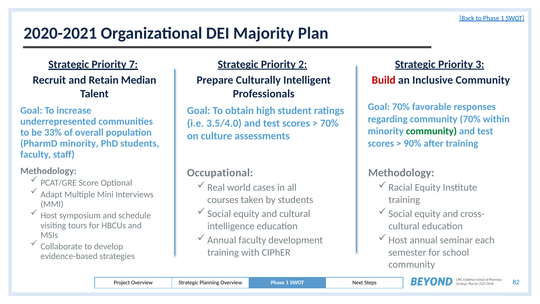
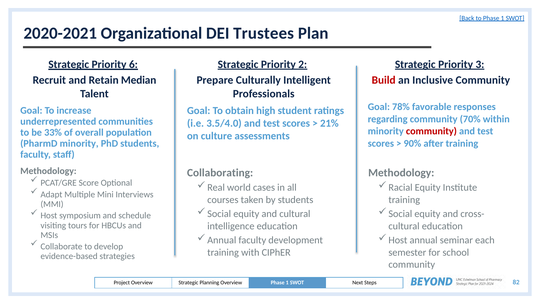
Majority: Majority -> Trustees
7: 7 -> 6
Goal 70%: 70% -> 78%
70% at (329, 123): 70% -> 21%
community at (431, 131) colour: green -> red
Occupational: Occupational -> Collaborating
